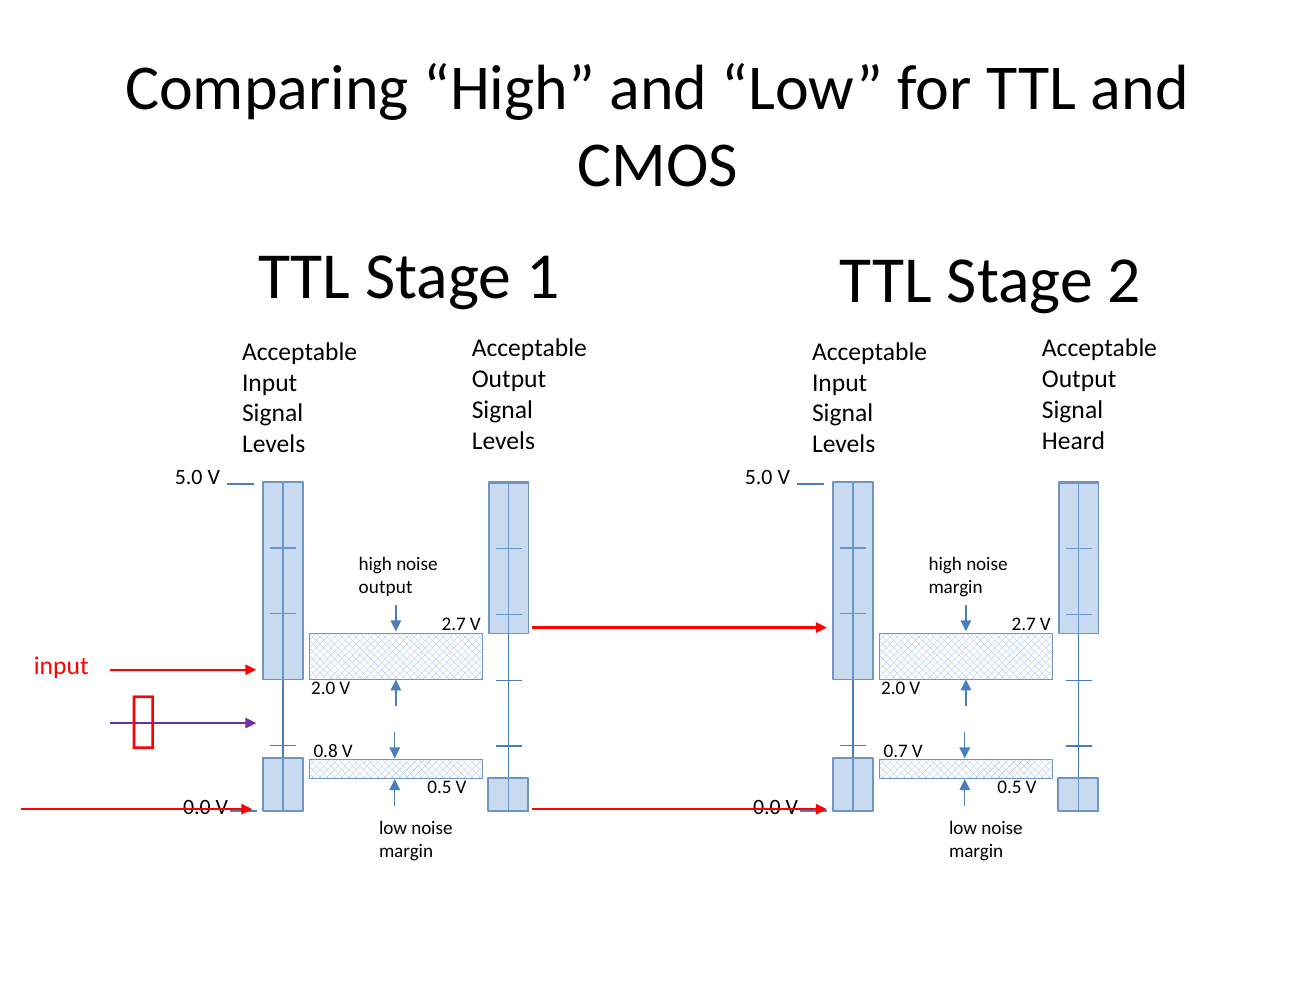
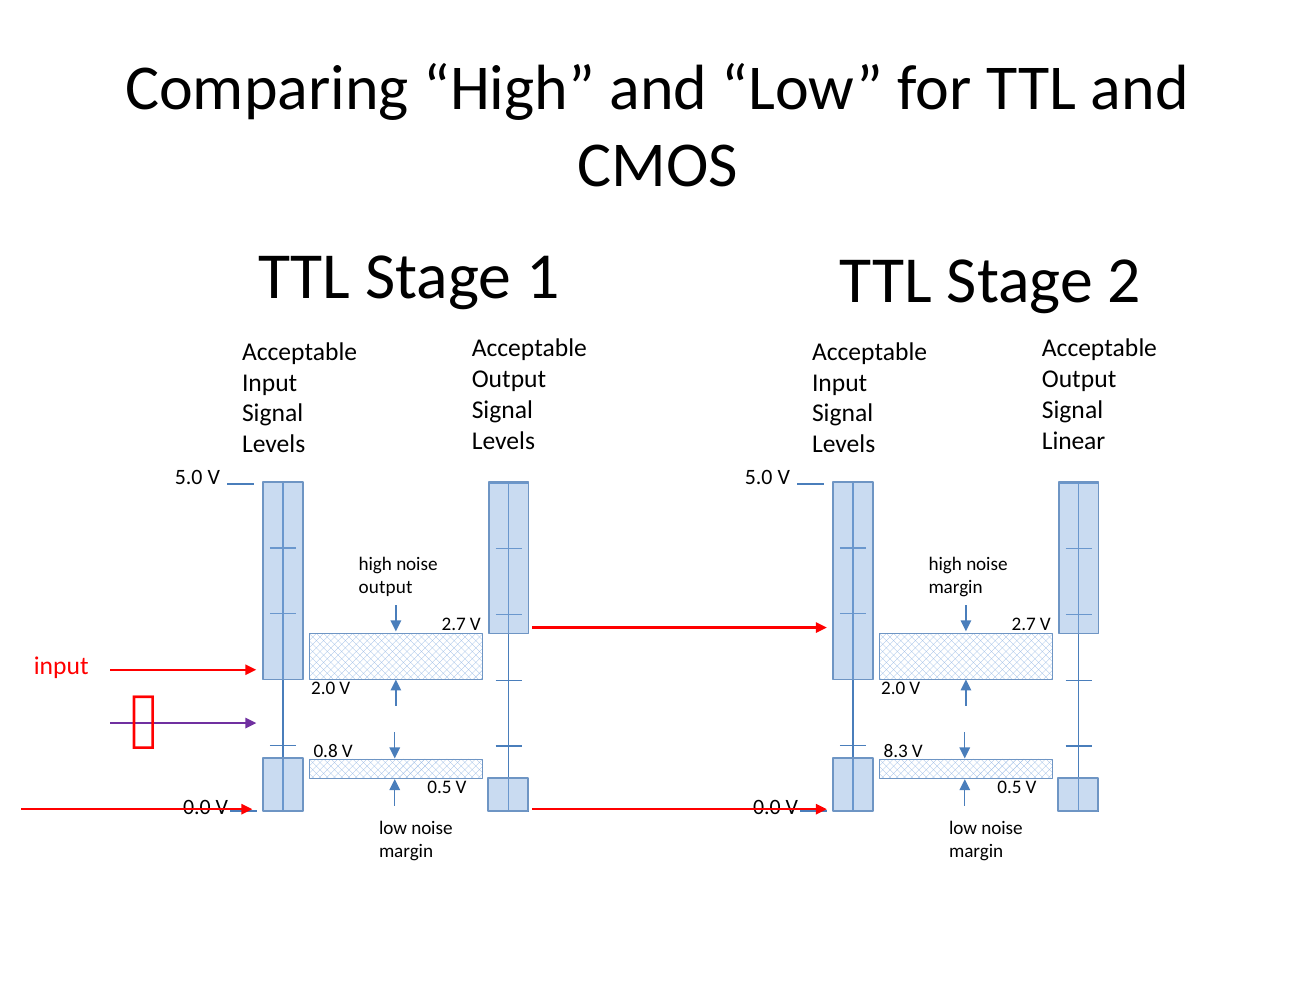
Heard: Heard -> Linear
0.7: 0.7 -> 8.3
